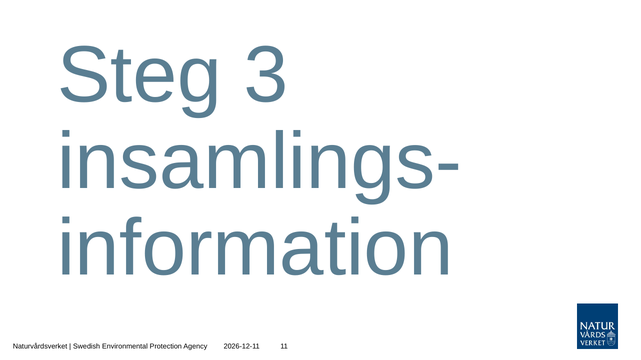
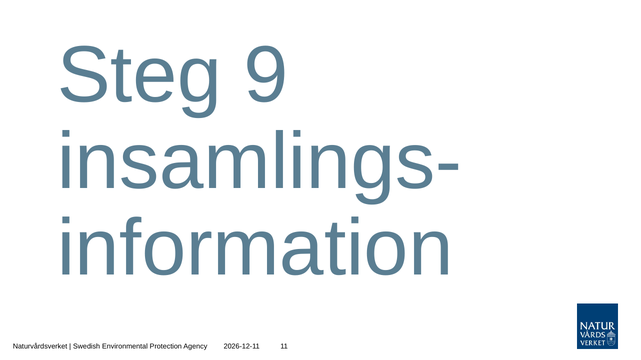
3: 3 -> 9
